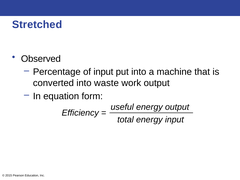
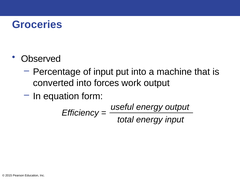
Stretched: Stretched -> Groceries
waste: waste -> forces
